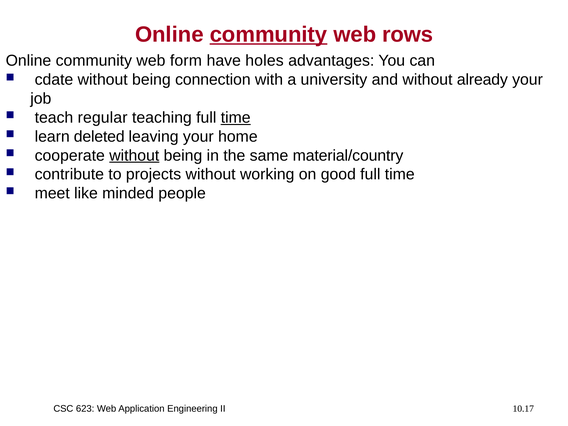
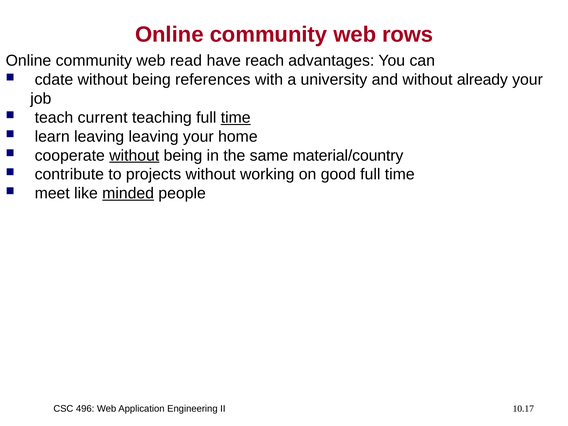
community at (268, 35) underline: present -> none
form: form -> read
holes: holes -> reach
connection: connection -> references
regular: regular -> current
learn deleted: deleted -> leaving
minded underline: none -> present
623: 623 -> 496
